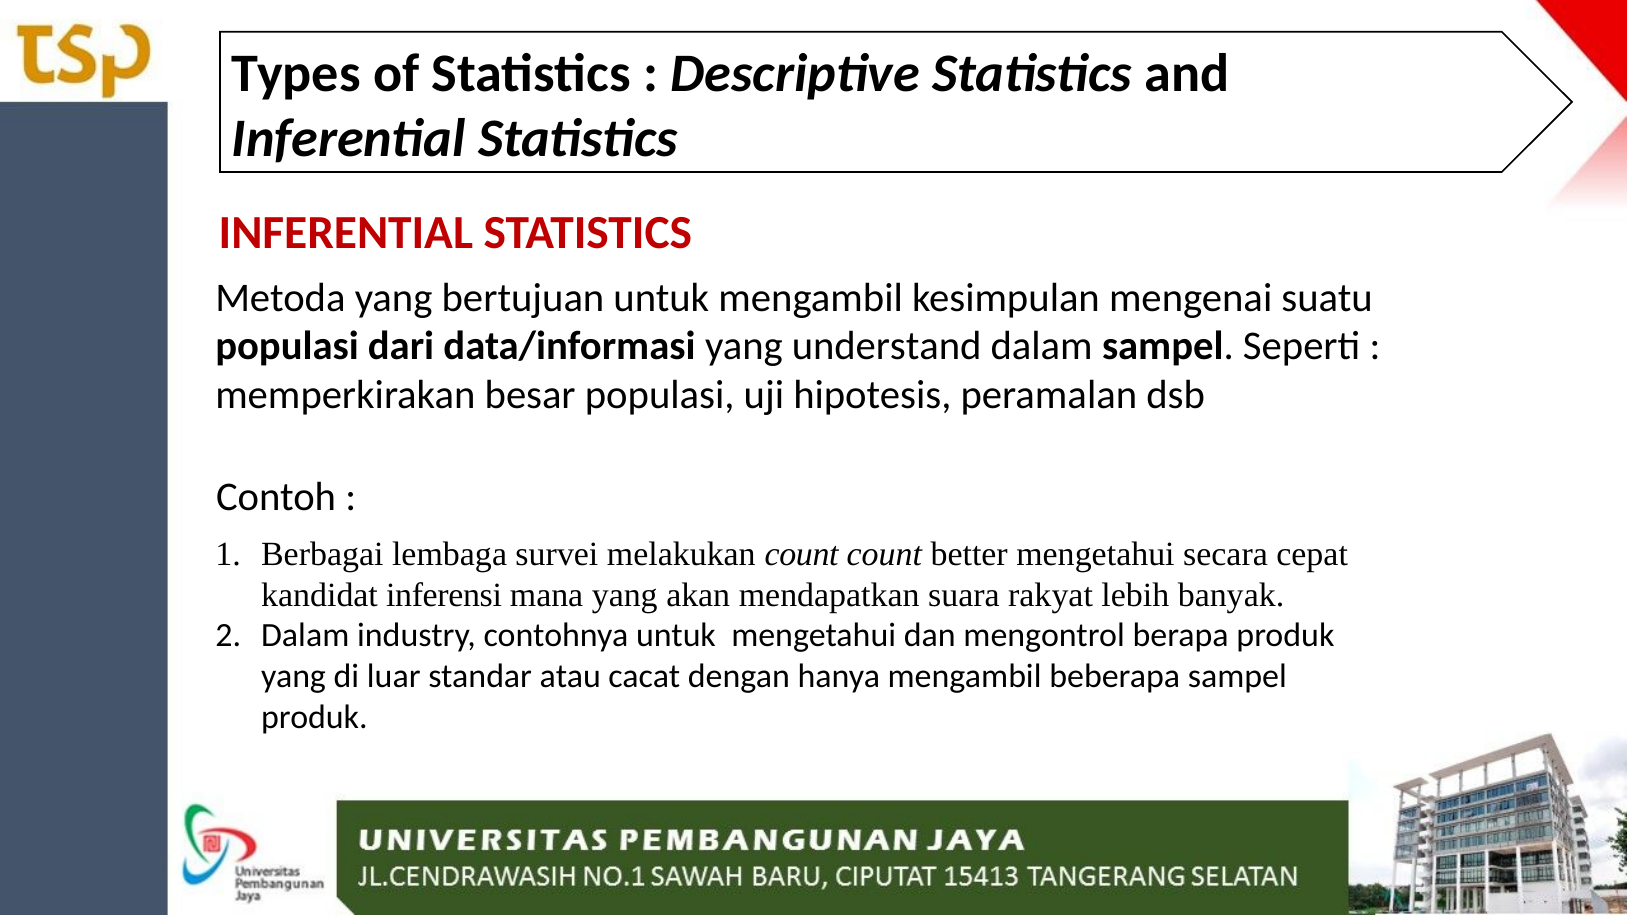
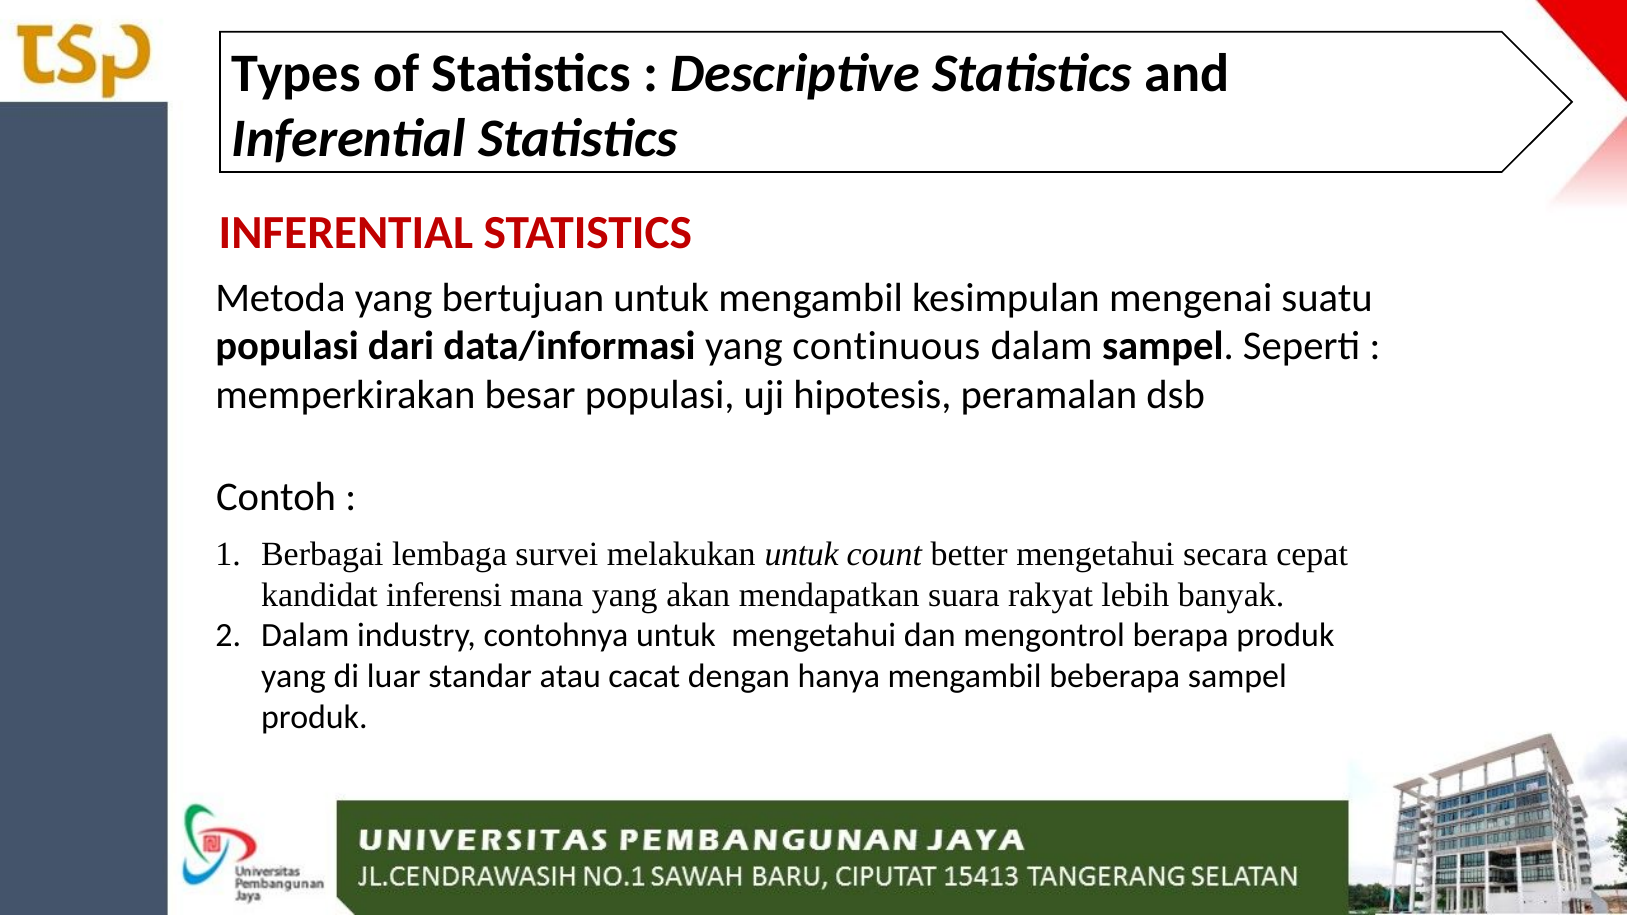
understand: understand -> continuous
melakukan count: count -> untuk
